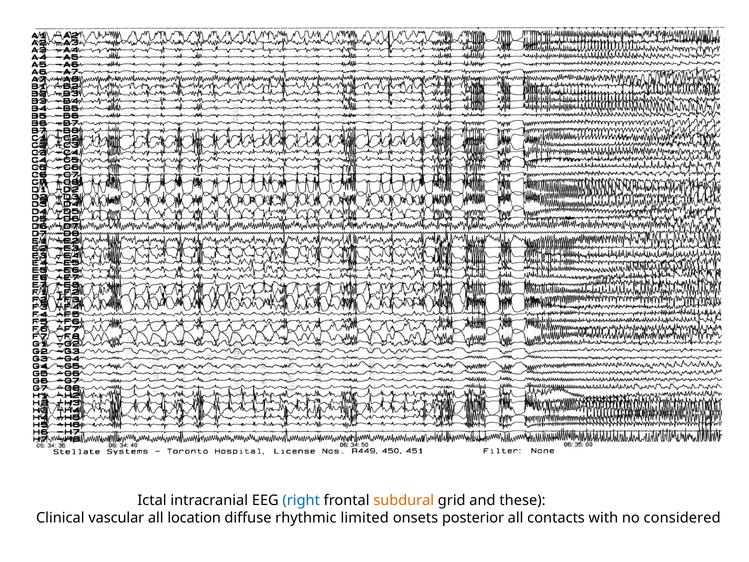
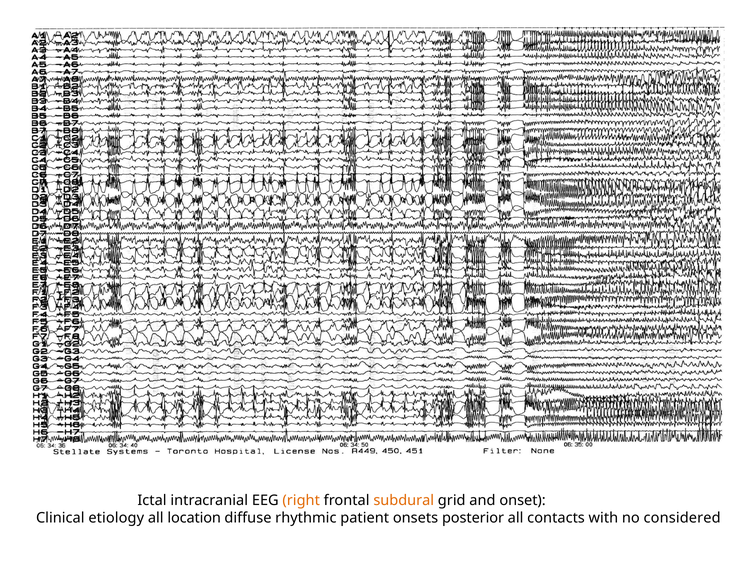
right colour: blue -> orange
these: these -> onset
vascular: vascular -> etiology
limited: limited -> patient
